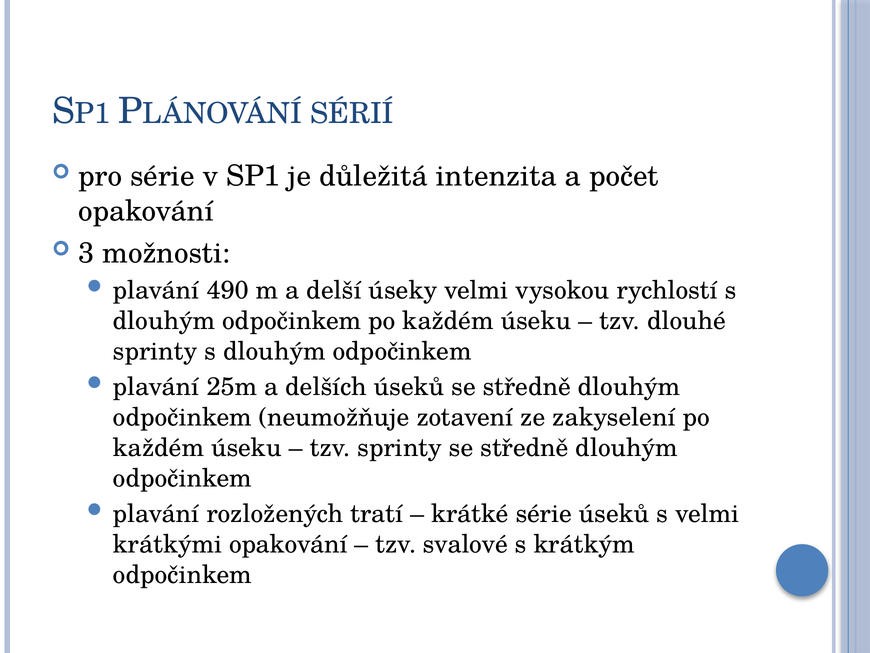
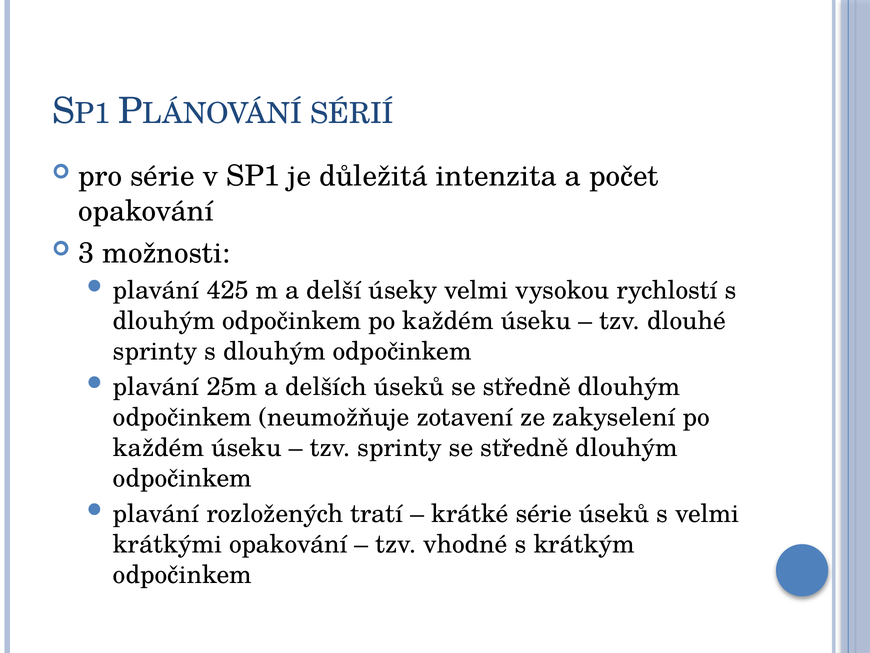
490: 490 -> 425
svalové: svalové -> vhodné
